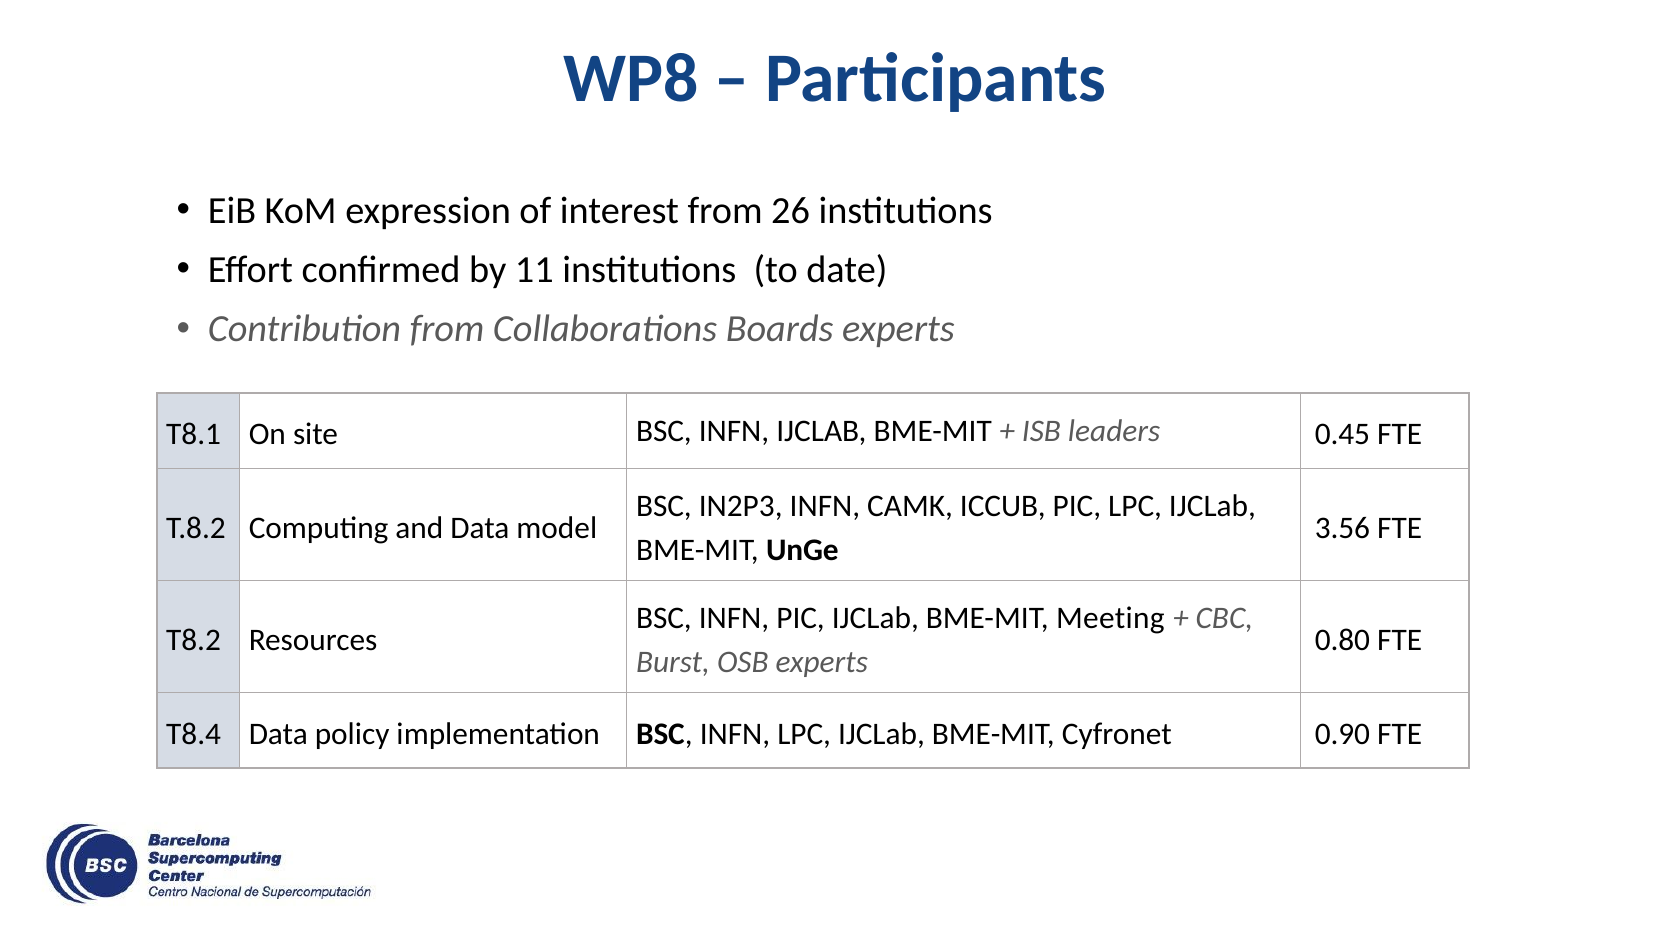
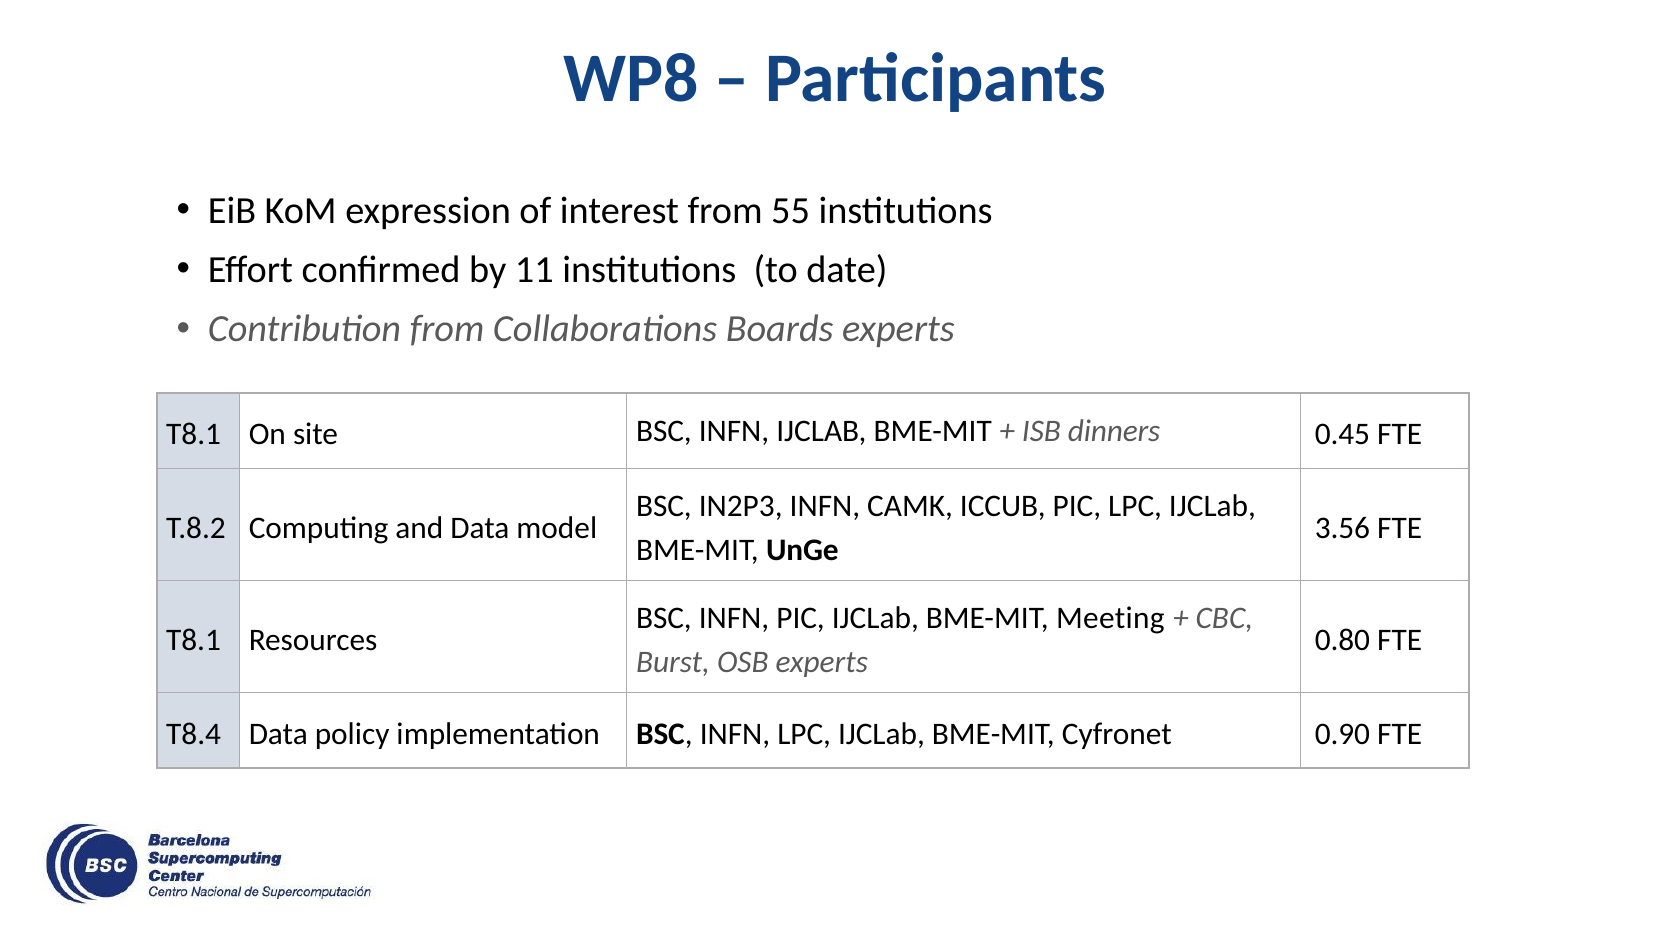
26: 26 -> 55
leaders: leaders -> dinners
T8.2 at (194, 640): T8.2 -> T8.1
